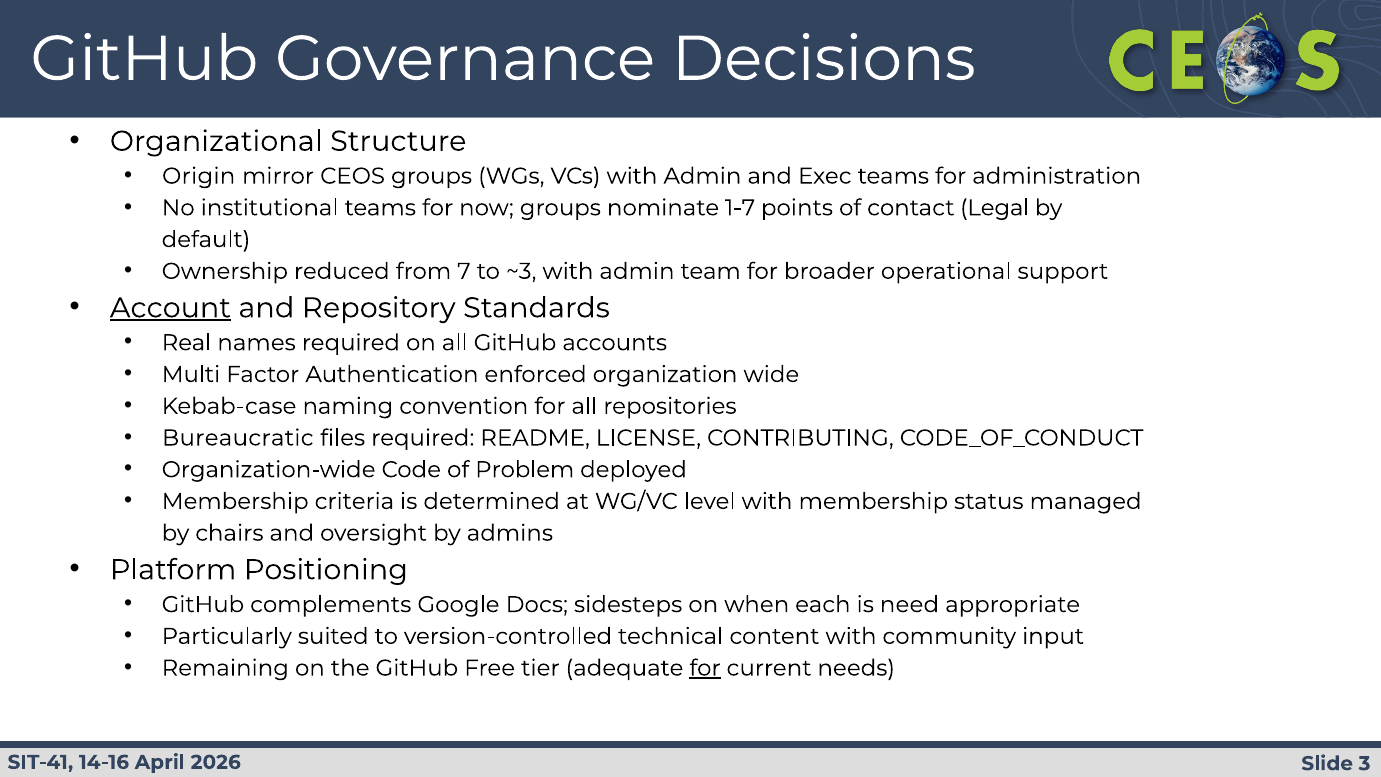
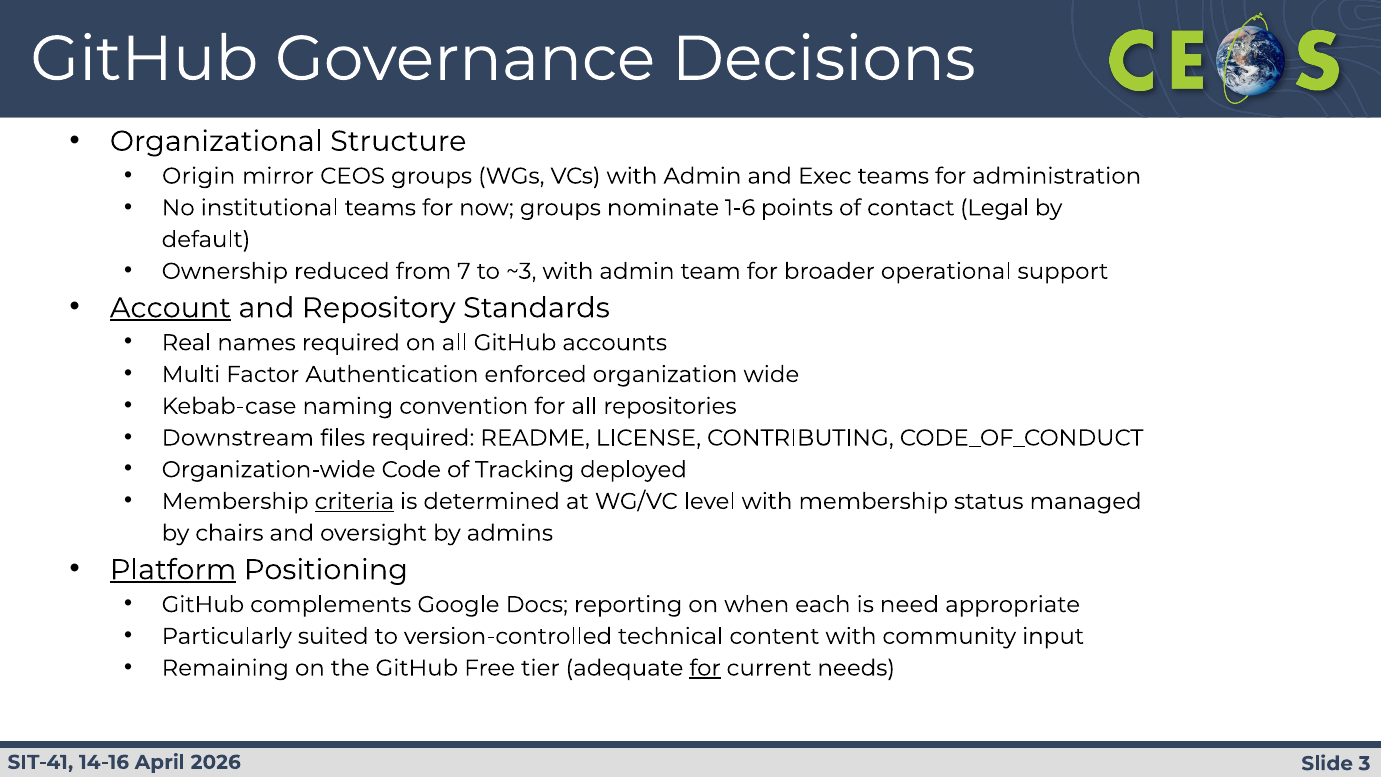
1-7: 1-7 -> 1-6
Bureaucratic: Bureaucratic -> Downstream
Problem: Problem -> Tracking
criteria underline: none -> present
Platform underline: none -> present
sidesteps: sidesteps -> reporting
